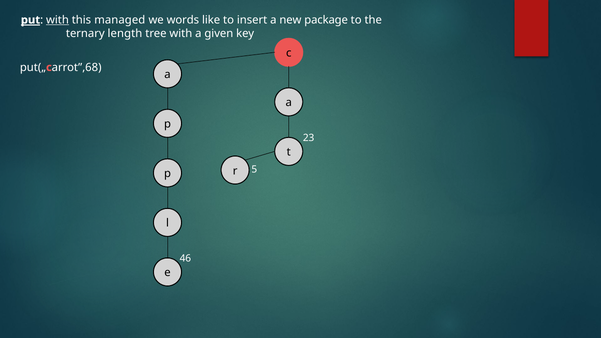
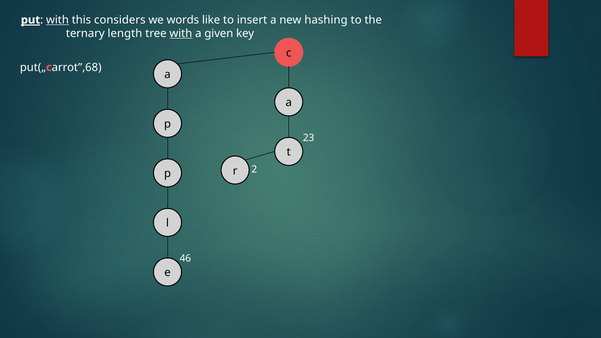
managed: managed -> considers
package: package -> hashing
with at (181, 33) underline: none -> present
5: 5 -> 2
